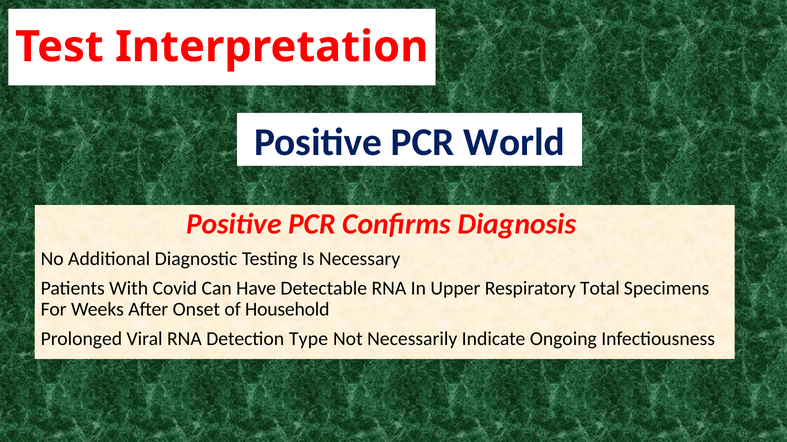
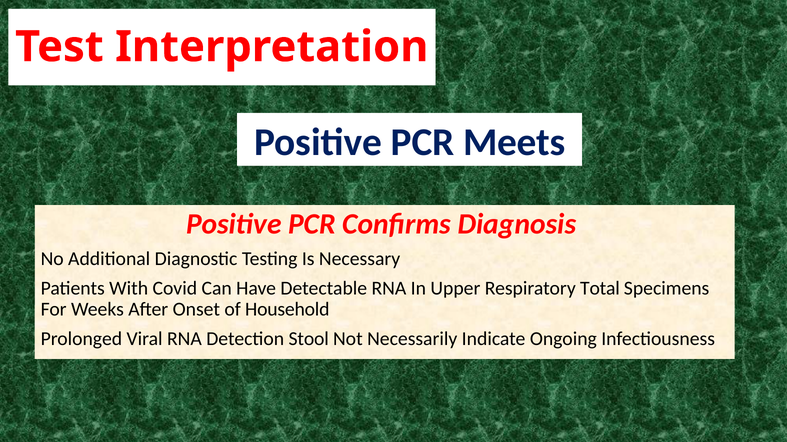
World: World -> Meets
Type: Type -> Stool
